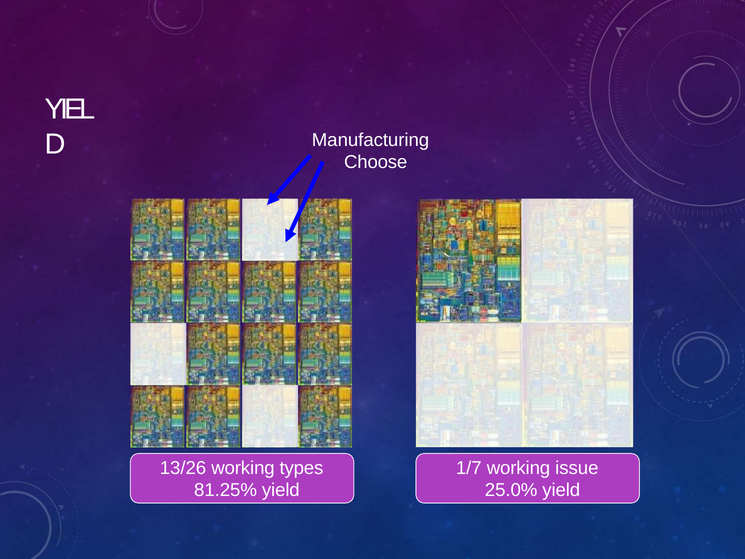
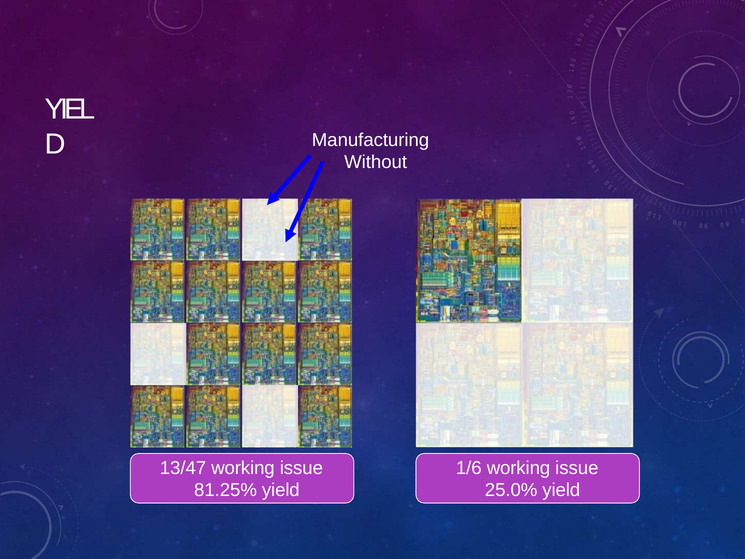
Choose: Choose -> Without
13/26: 13/26 -> 13/47
types at (301, 468): types -> issue
1/7: 1/7 -> 1/6
